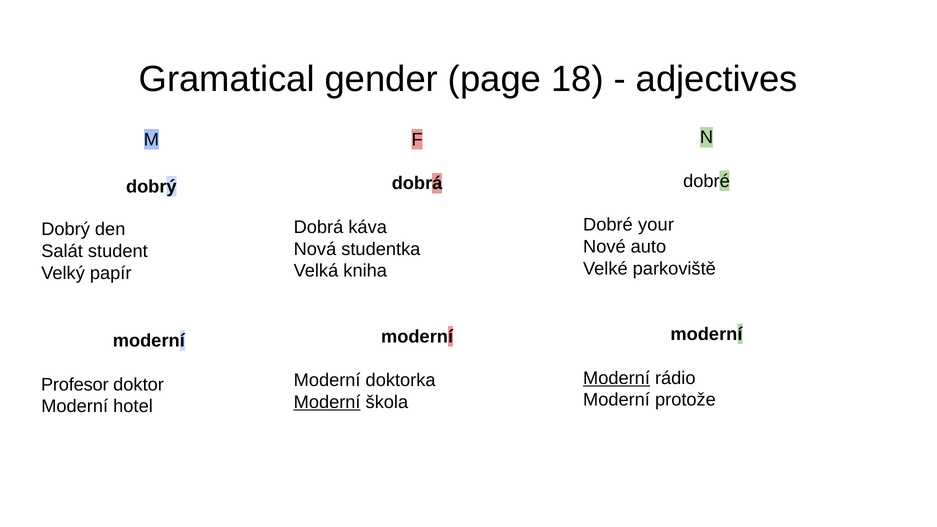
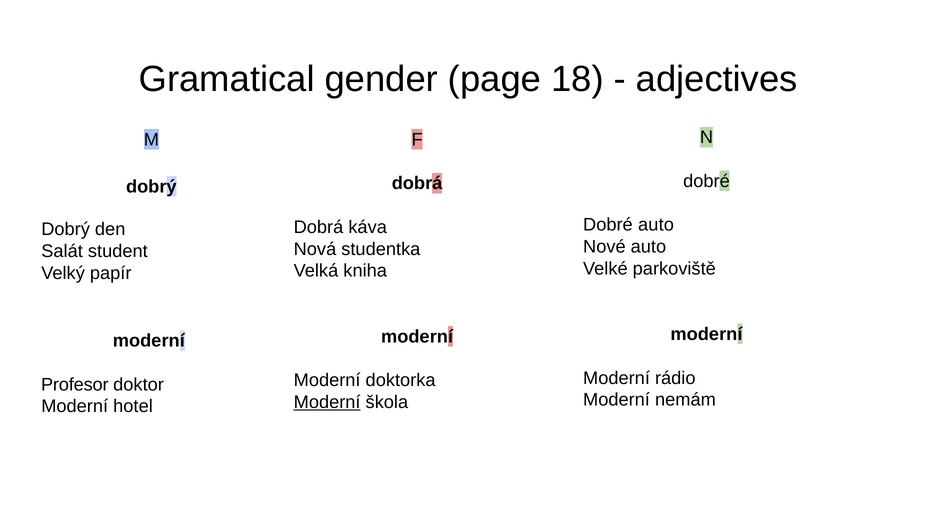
Dobré your: your -> auto
Moderní at (617, 378) underline: present -> none
protože: protože -> nemám
